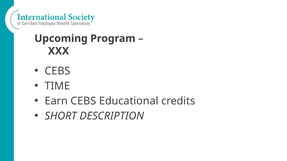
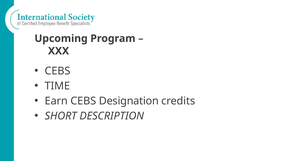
Educational: Educational -> Designation
